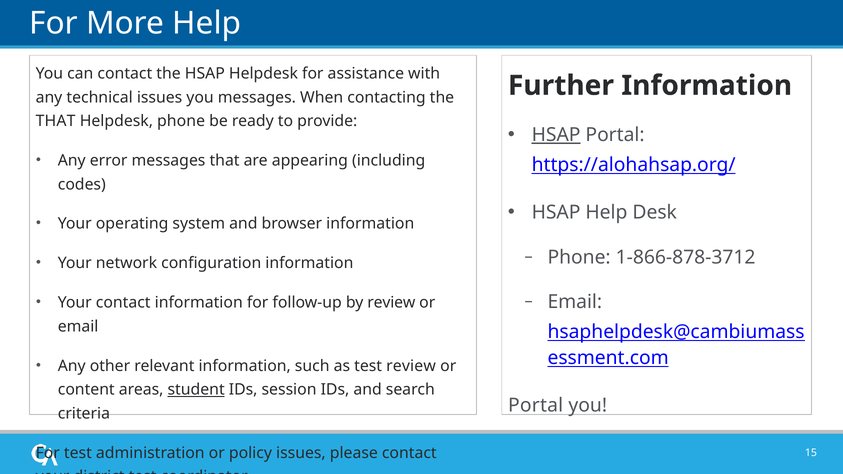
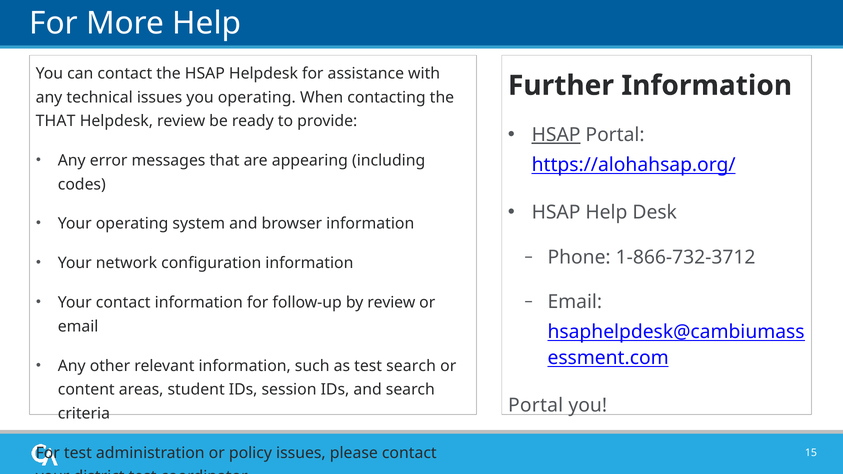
you messages: messages -> operating
Helpdesk phone: phone -> review
1-866-878-3712: 1-866-878-3712 -> 1-866-732-3712
test review: review -> search
student underline: present -> none
